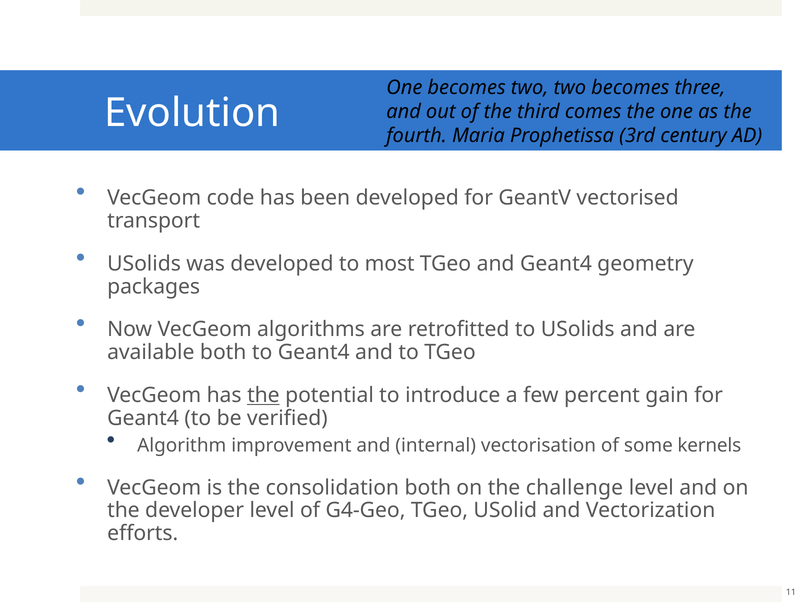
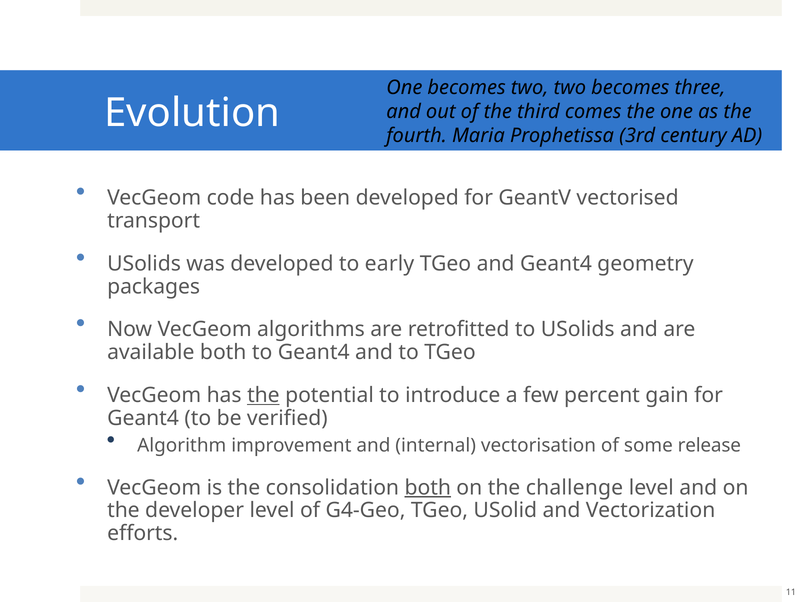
most: most -> early
kernels: kernels -> release
both at (428, 487) underline: none -> present
